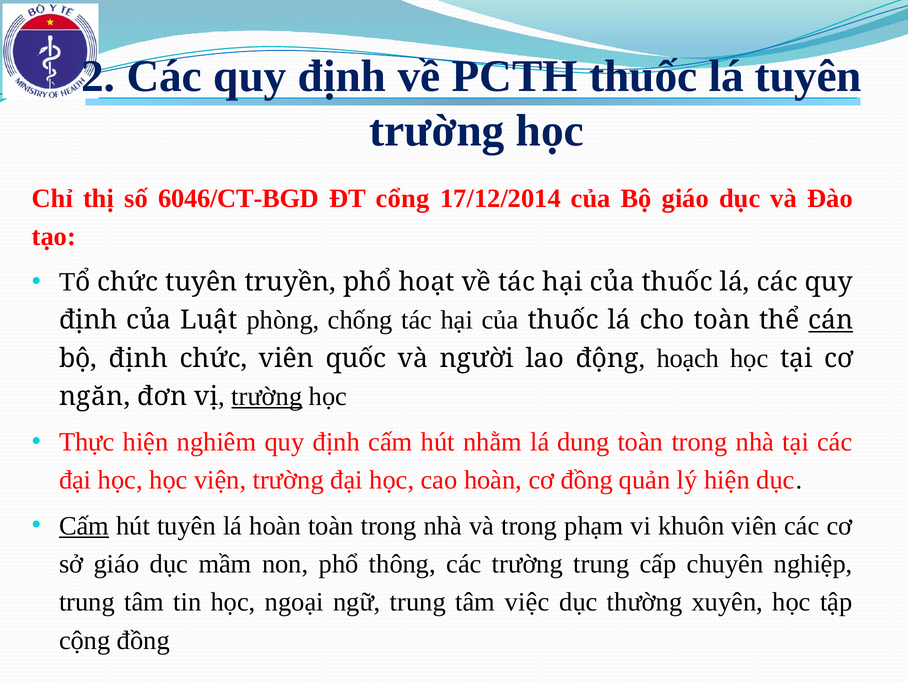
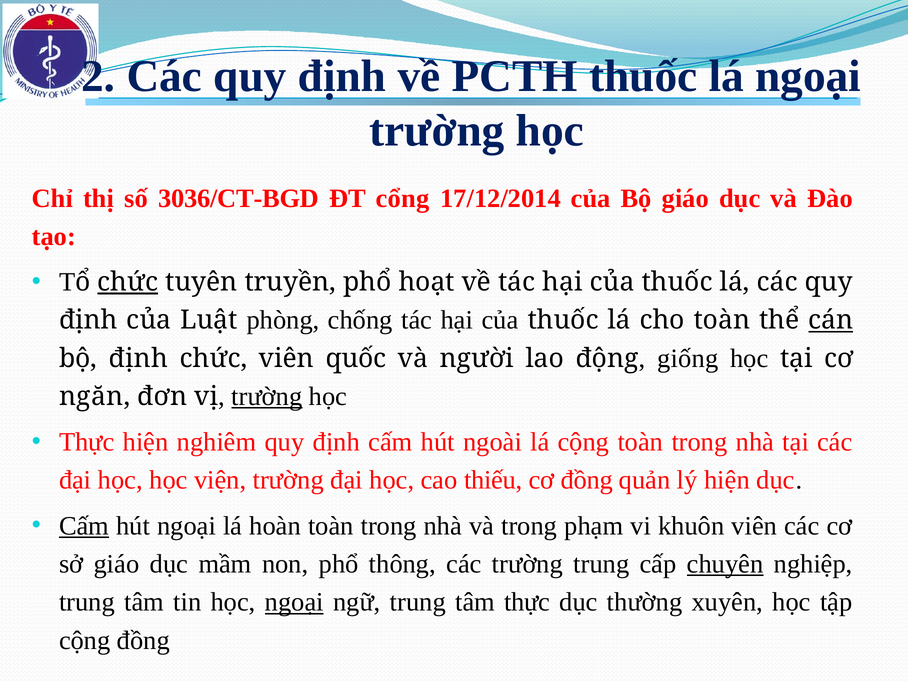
lá tuyên: tuyên -> ngoại
6046/CT-BGD: 6046/CT-BGD -> 3036/CT-BGD
chức at (128, 282) underline: none -> present
hoạch: hoạch -> giống
nhằm: nhằm -> ngoài
lá dung: dung -> cộng
cao hoàn: hoàn -> thiếu
hút tuyên: tuyên -> ngoại
chuyên underline: none -> present
ngoại at (294, 602) underline: none -> present
tâm việc: việc -> thực
